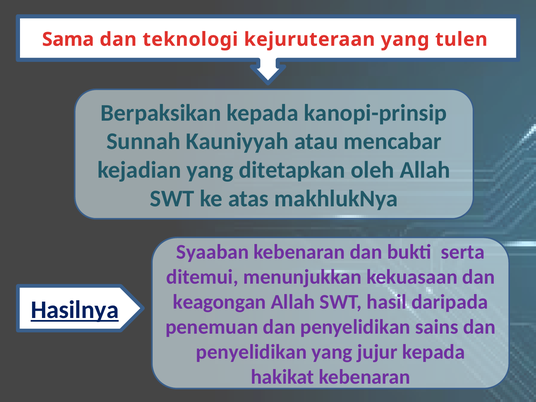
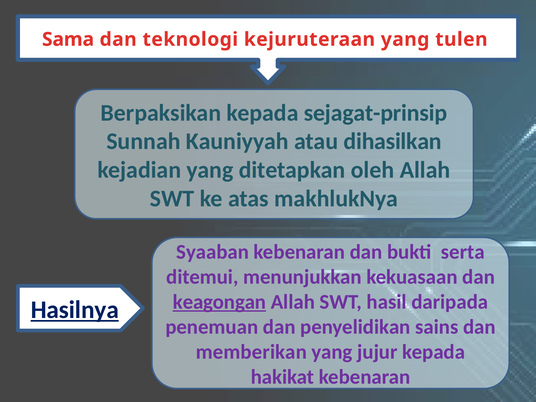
kanopi-prinsip: kanopi-prinsip -> sejagat-prinsip
mencabar: mencabar -> dihasilkan
keagongan underline: none -> present
penyelidikan at (251, 352): penyelidikan -> memberikan
